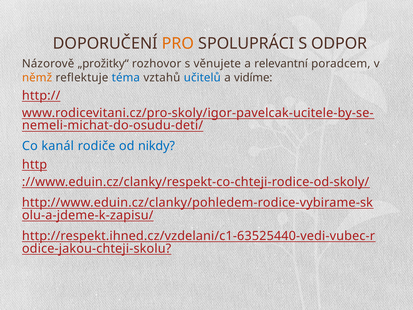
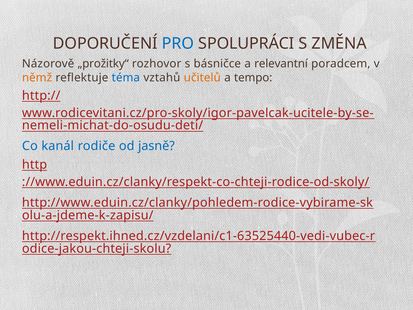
PRO colour: orange -> blue
ODPOR: ODPOR -> ZMĚNA
věnujete: věnujete -> básničce
učitelů colour: blue -> orange
vidíme: vidíme -> tempo
nikdy: nikdy -> jasně
